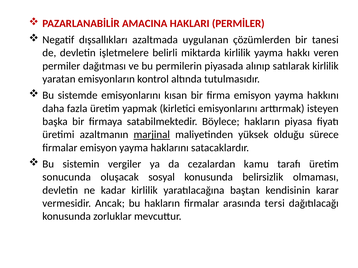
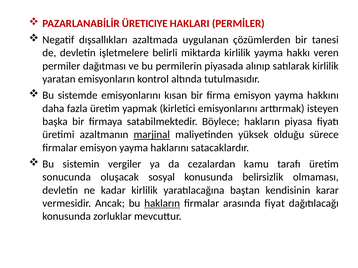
AMACINA: AMACINA -> ÜRETICIYE
hakların at (162, 204) underline: none -> present
tersi: tersi -> fiyat
